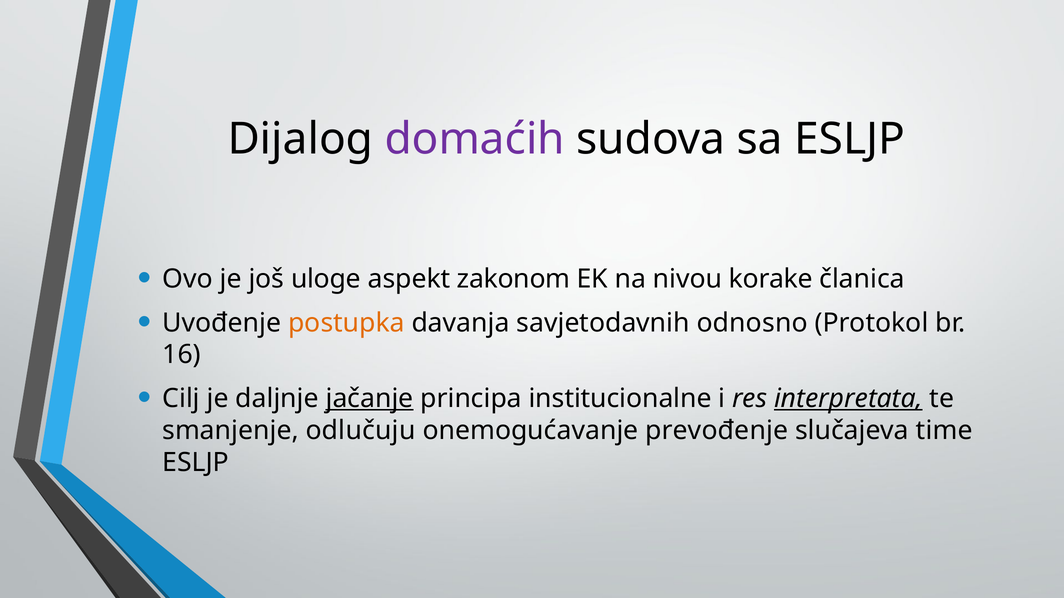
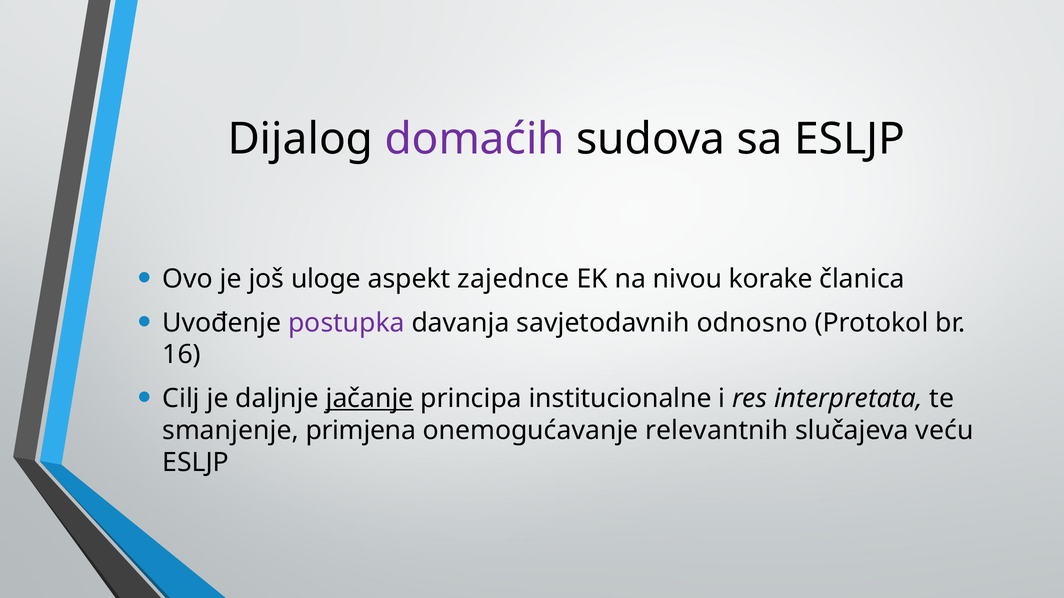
zakonom: zakonom -> zajednce
postupka colour: orange -> purple
interpretata underline: present -> none
odlučuju: odlučuju -> primjena
prevođenje: prevođenje -> relevantnih
time: time -> veću
